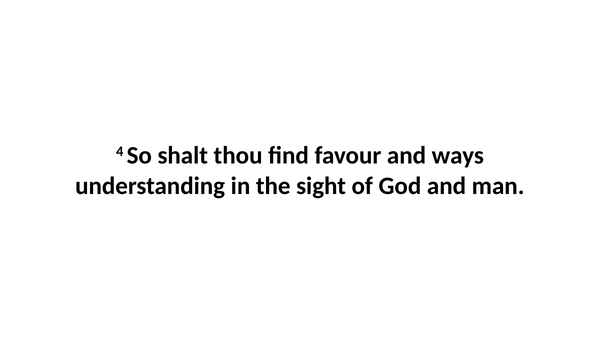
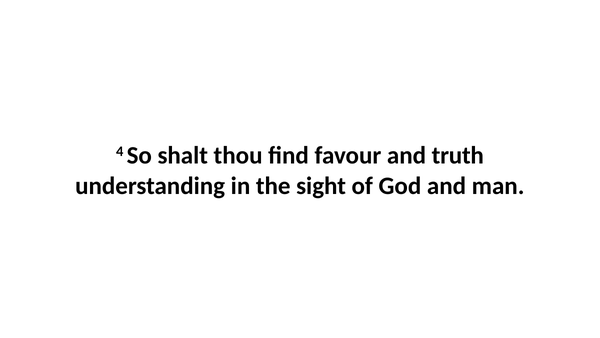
ways: ways -> truth
